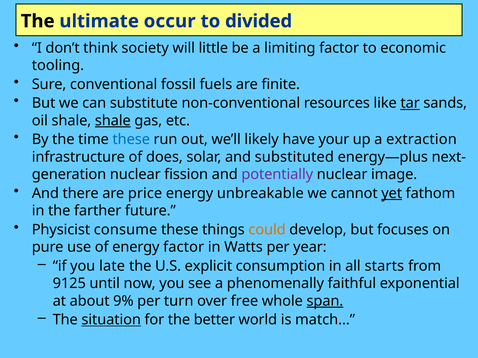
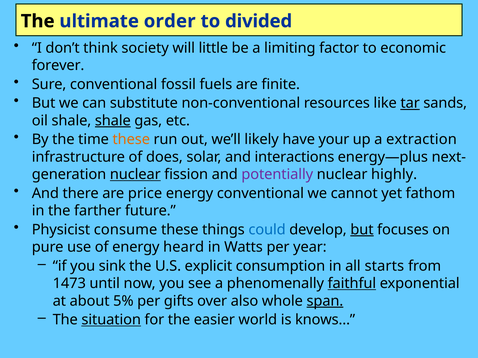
occur: occur -> order
tooling: tooling -> forever
these at (131, 140) colour: blue -> orange
substituted: substituted -> interactions
nuclear at (135, 175) underline: none -> present
image: image -> highly
energy unbreakable: unbreakable -> conventional
yet underline: present -> none
could colour: orange -> blue
but at (362, 230) underline: none -> present
energy factor: factor -> heard
late: late -> sink
9125: 9125 -> 1473
faithful underline: none -> present
9%: 9% -> 5%
turn: turn -> gifts
free: free -> also
better: better -> easier
match…: match… -> knows…
